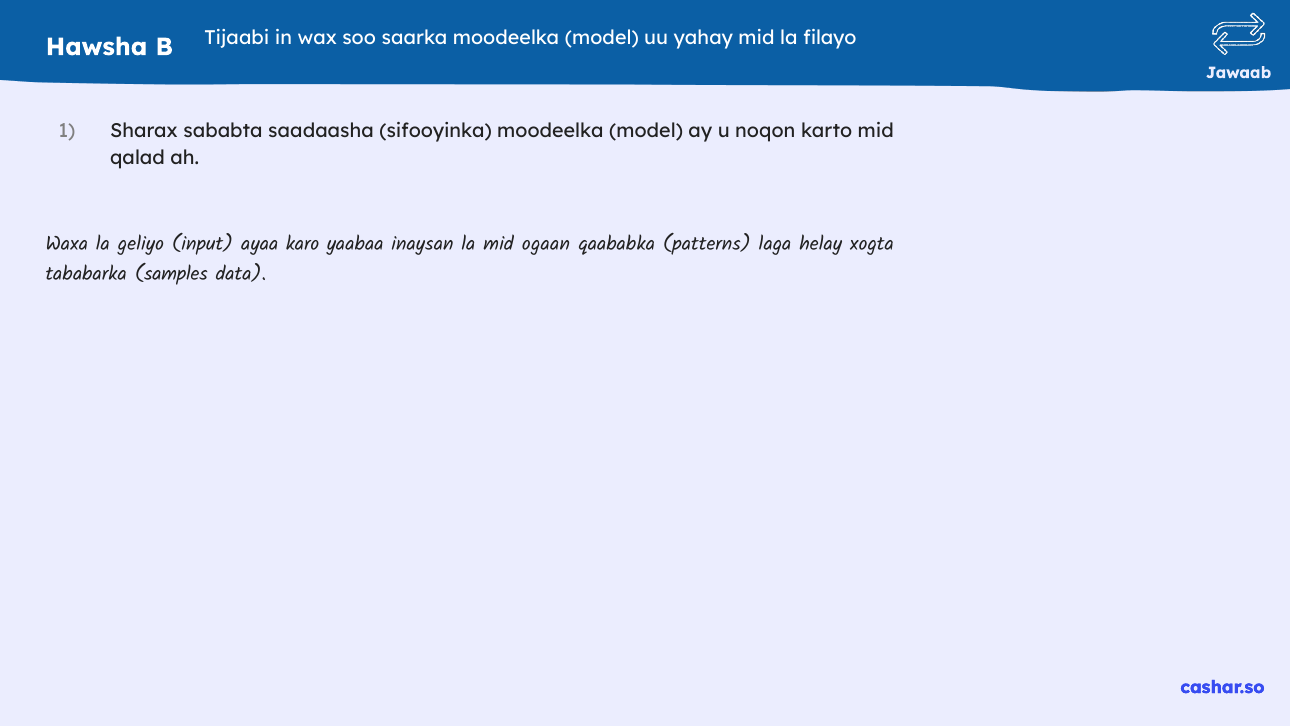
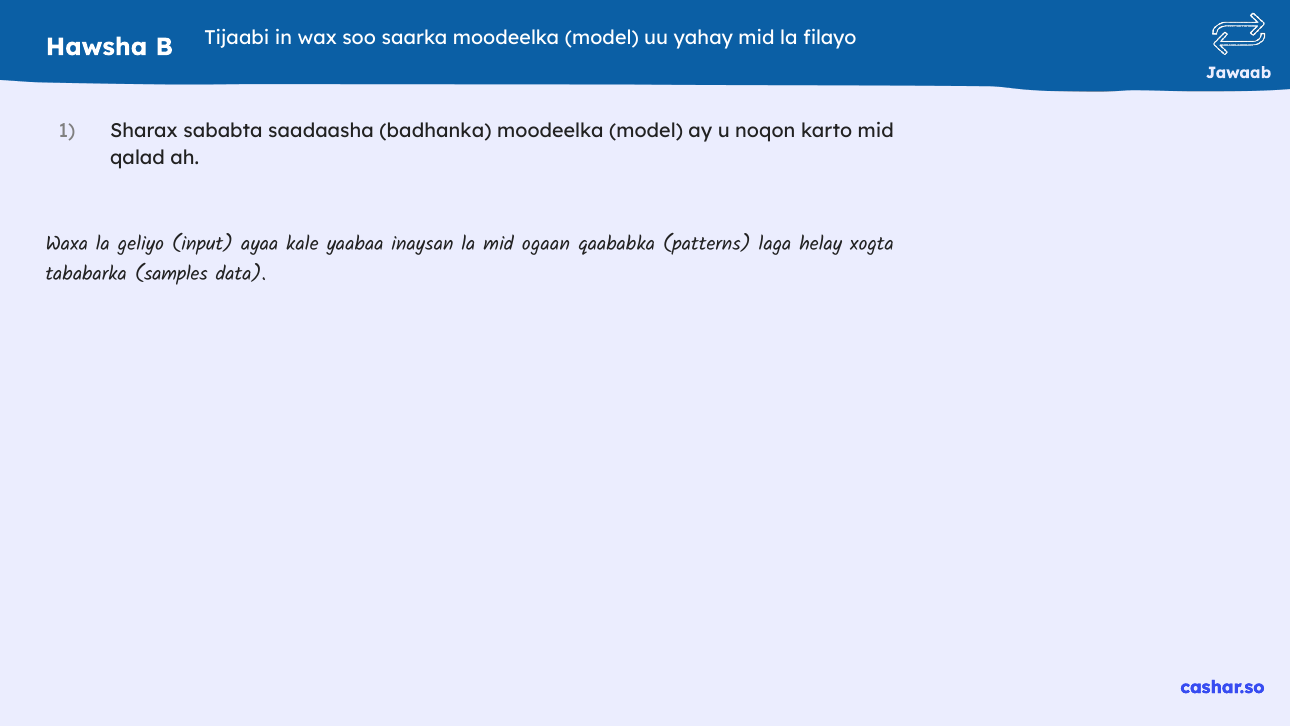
sifooyinka: sifooyinka -> badhanka
karo: karo -> kale
